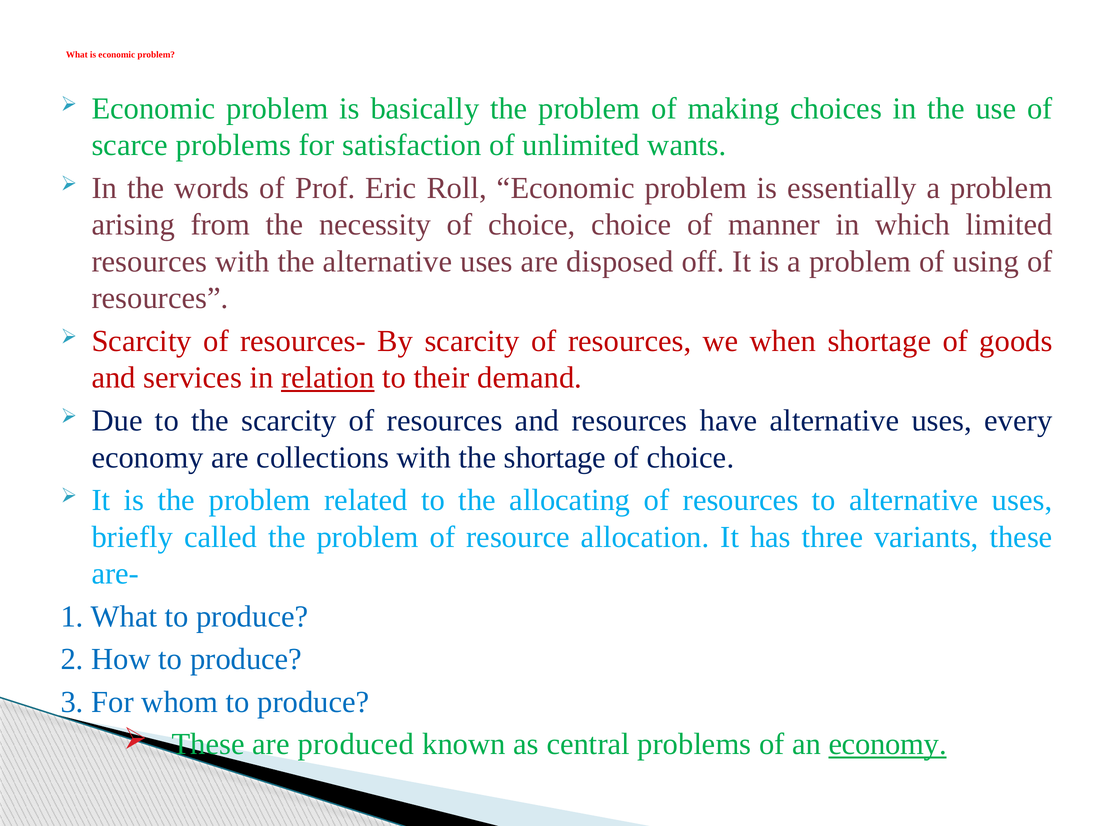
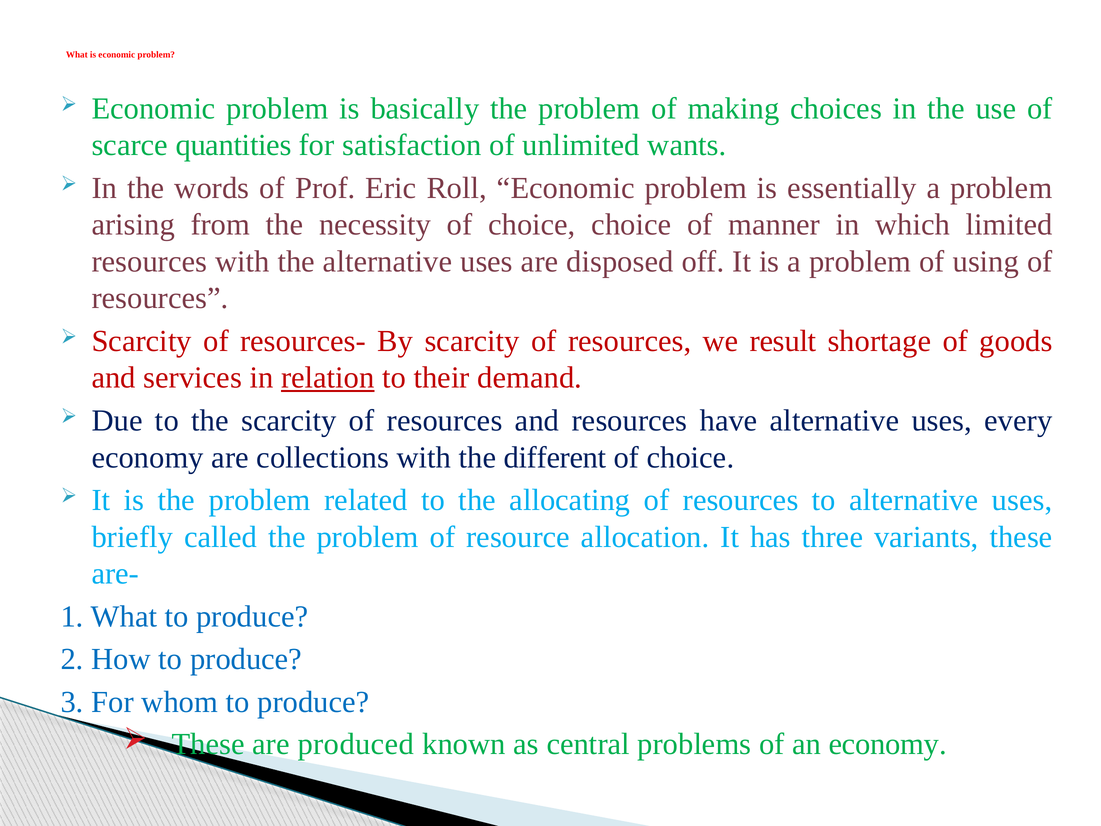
scarce problems: problems -> quantities
when: when -> result
the shortage: shortage -> different
economy at (888, 744) underline: present -> none
